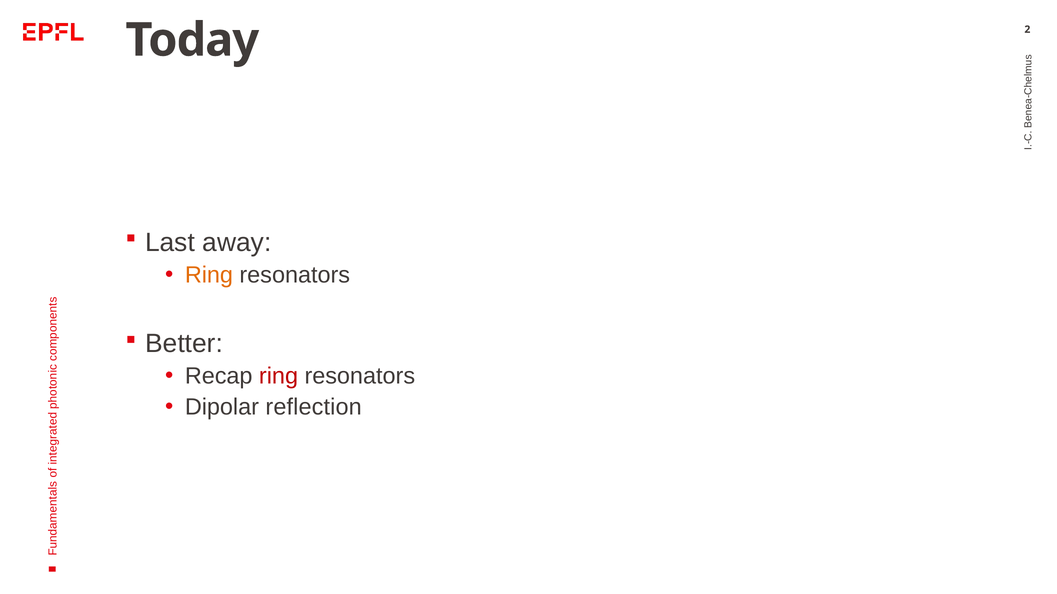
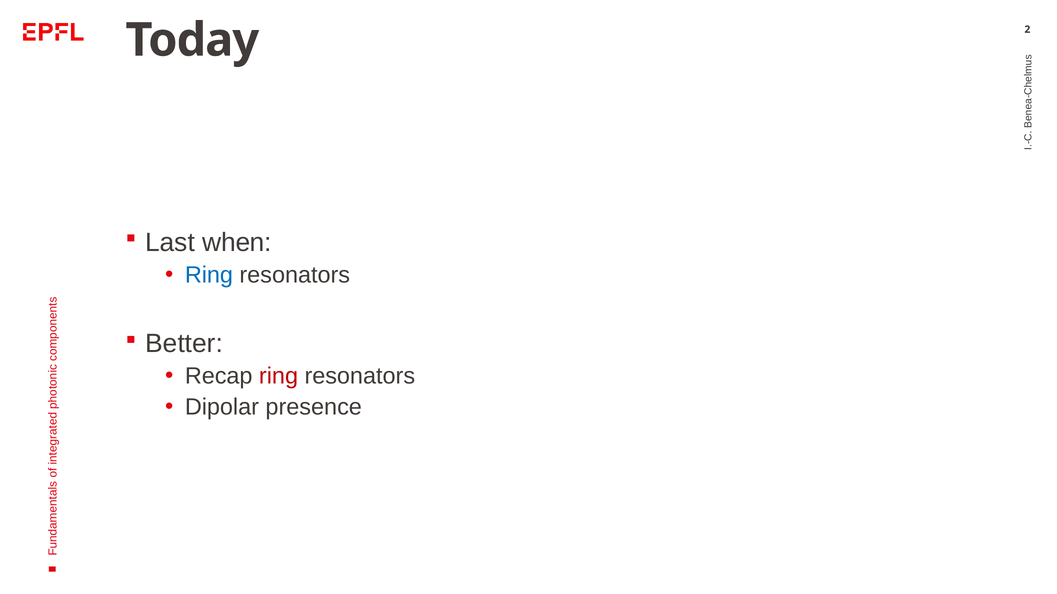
away: away -> when
Ring at (209, 275) colour: orange -> blue
reflection: reflection -> presence
